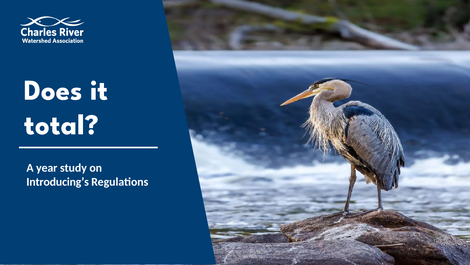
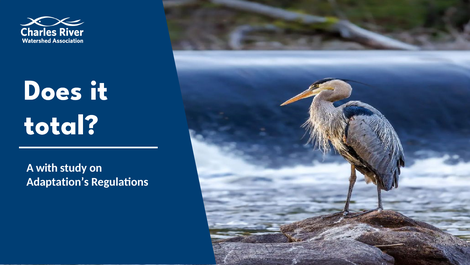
year: year -> with
Introducing’s: Introducing’s -> Adaptation’s
